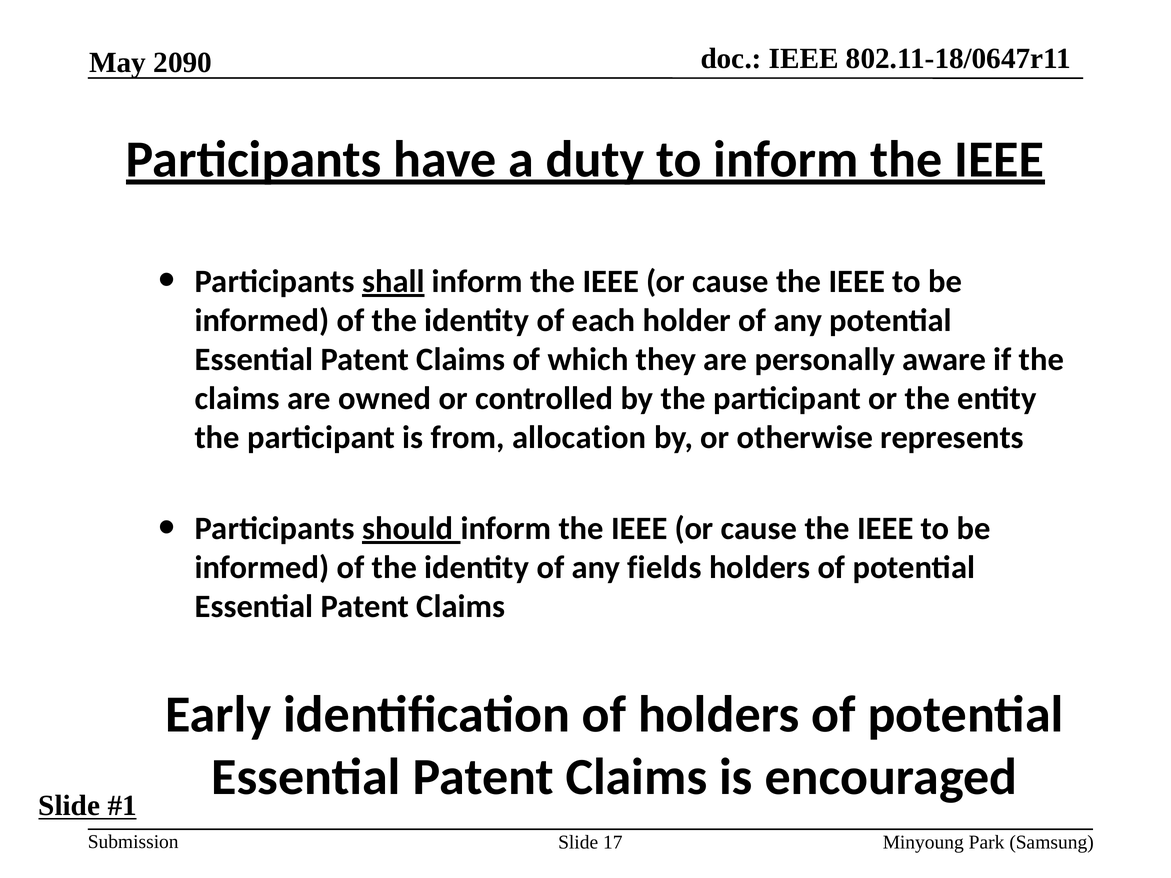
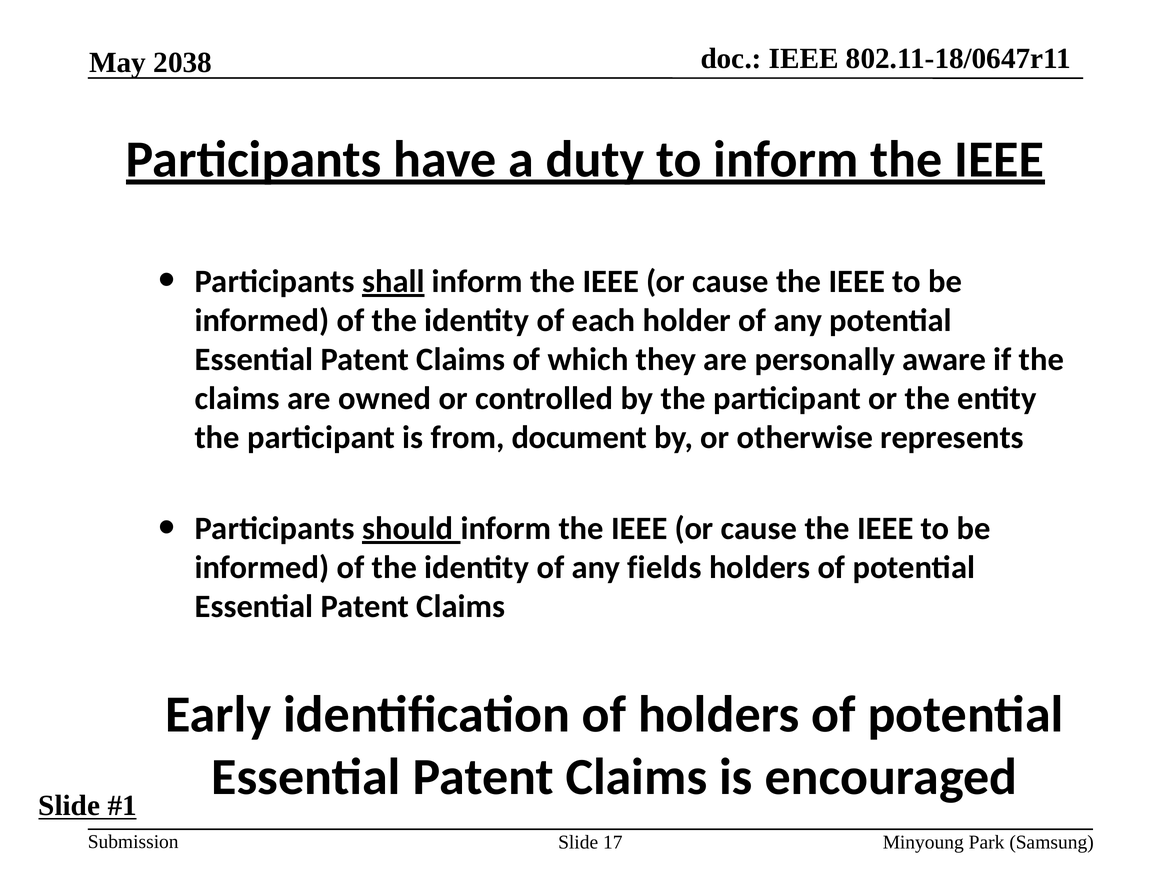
2090: 2090 -> 2038
allocation: allocation -> document
